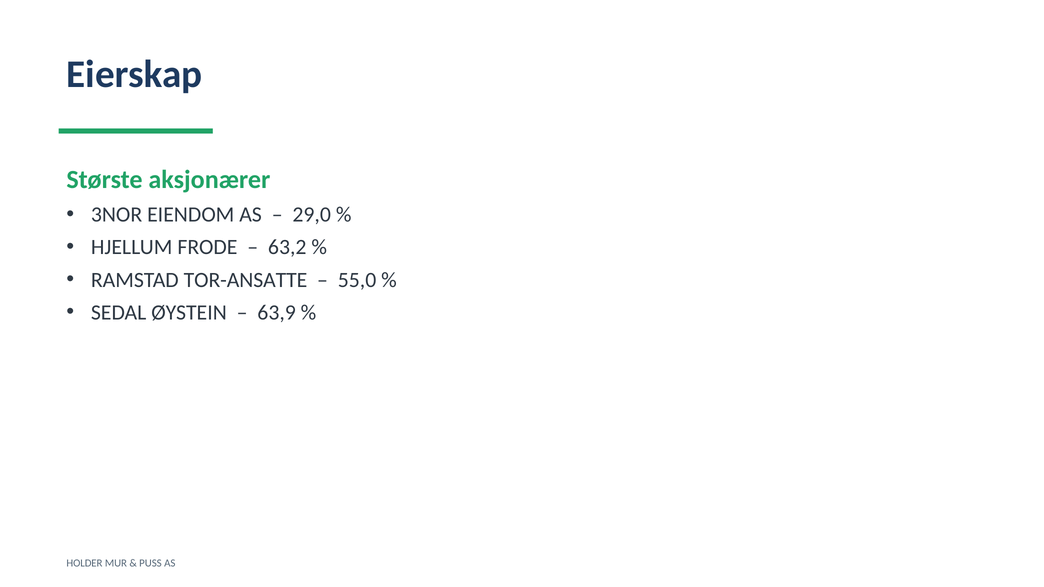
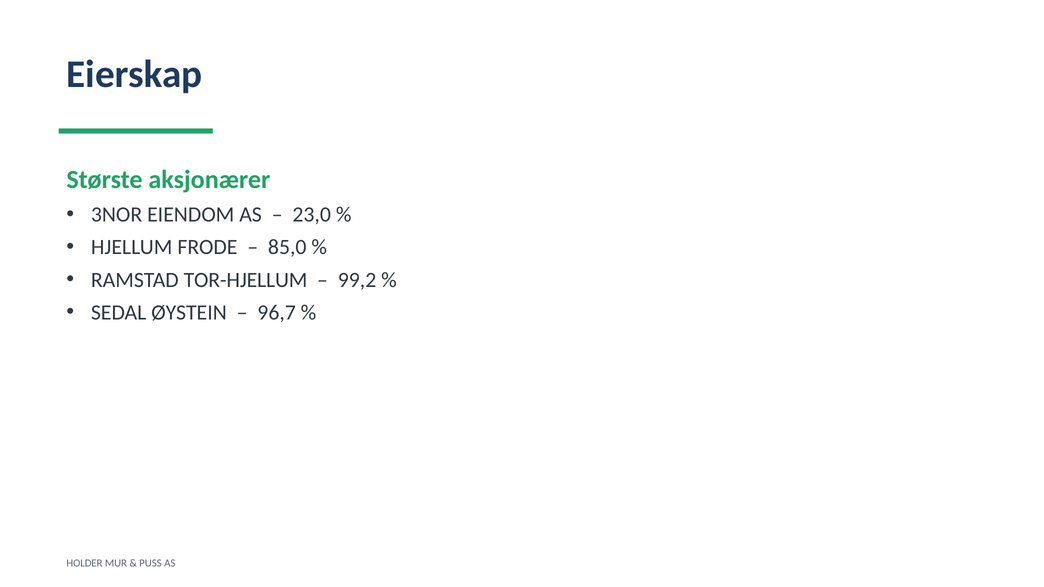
29,0: 29,0 -> 23,0
63,2: 63,2 -> 85,0
TOR-ANSATTE: TOR-ANSATTE -> TOR-HJELLUM
55,0: 55,0 -> 99,2
63,9: 63,9 -> 96,7
